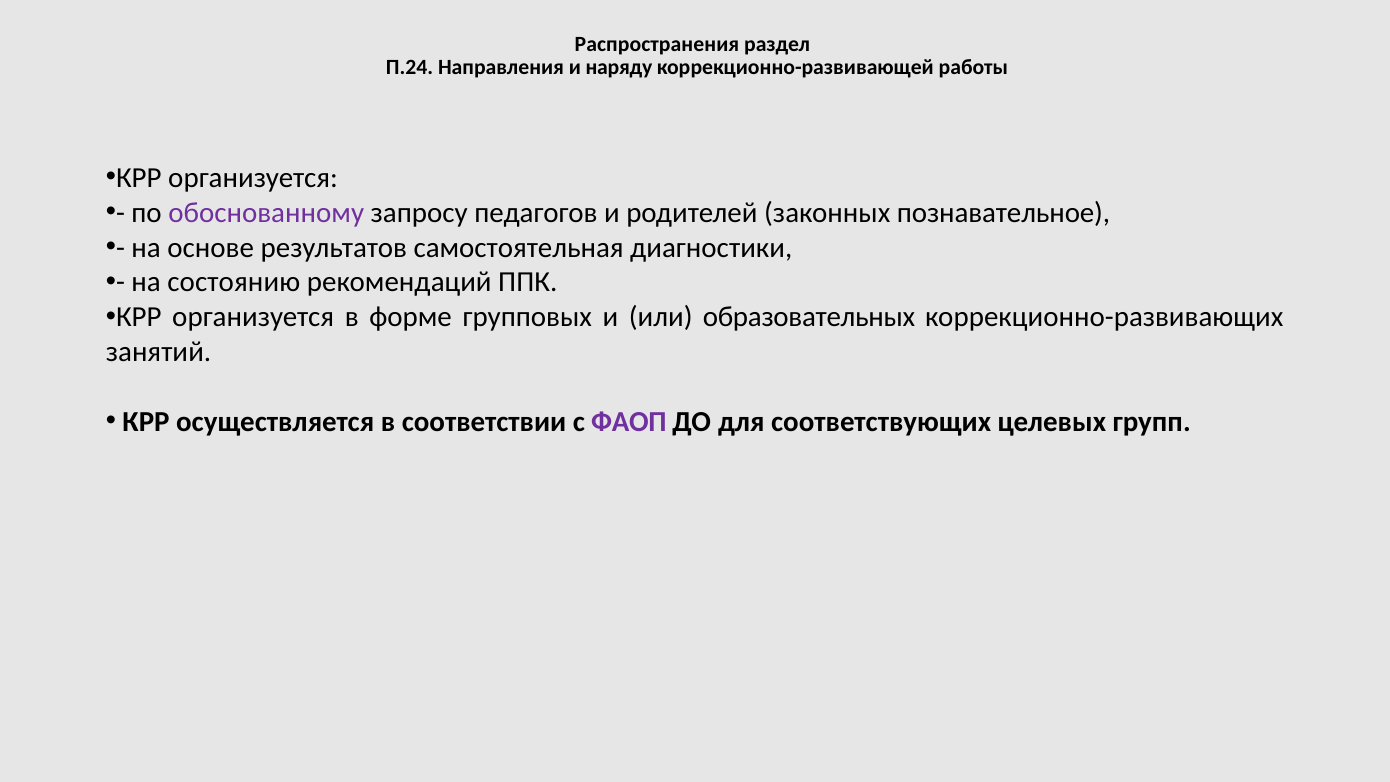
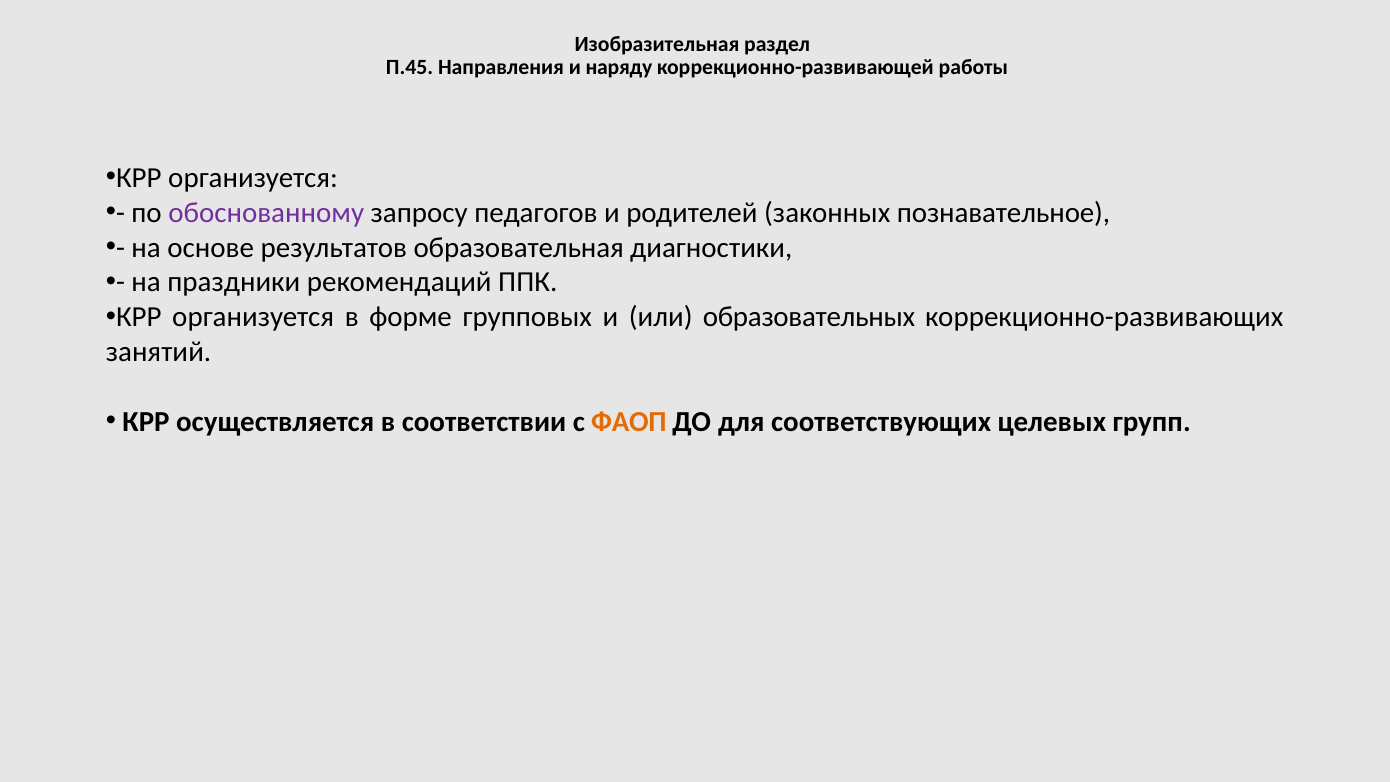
Распространения: Распространения -> Изобразительная
П.24: П.24 -> П.45
самостоятельная: самостоятельная -> образовательная
состоянию: состоянию -> праздники
ФАОП colour: purple -> orange
